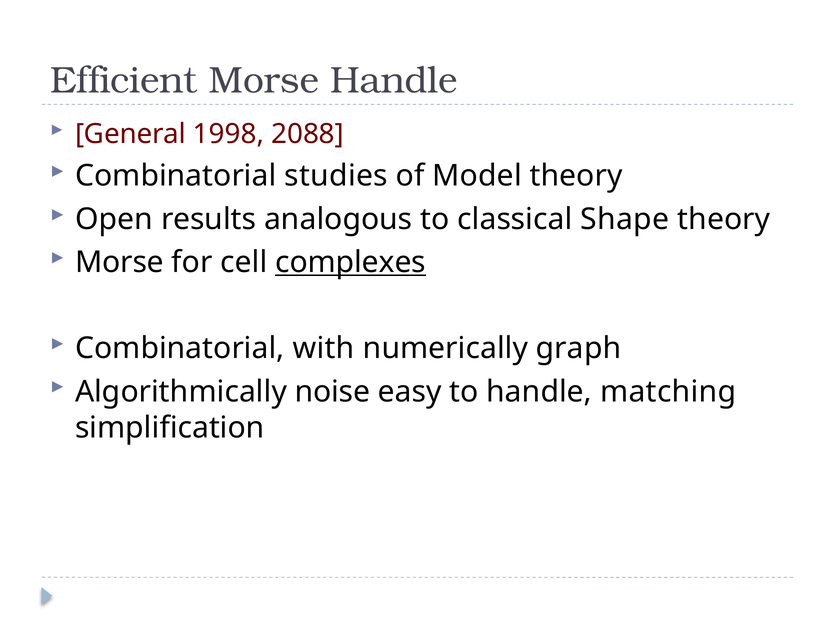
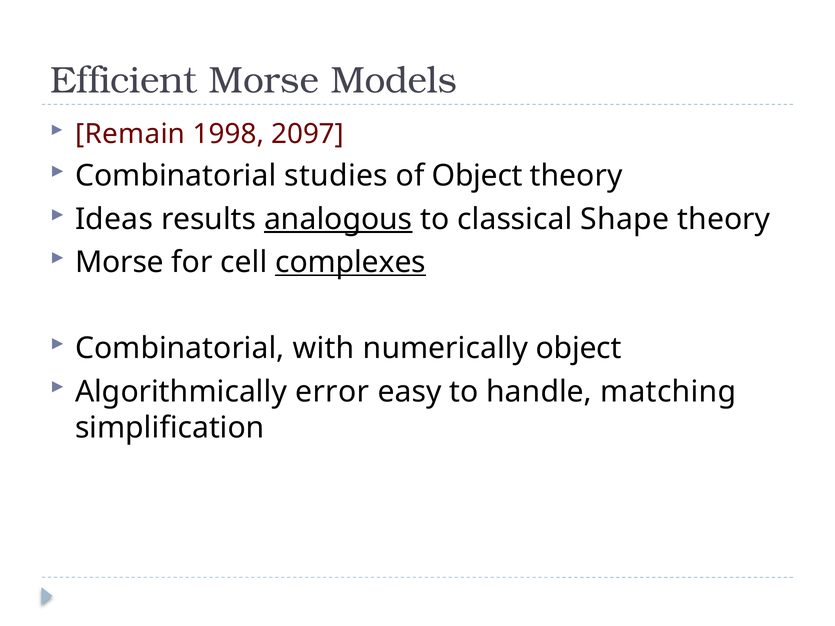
Morse Handle: Handle -> Models
General: General -> Remain
2088: 2088 -> 2097
of Model: Model -> Object
Open: Open -> Ideas
analogous underline: none -> present
numerically graph: graph -> object
noise: noise -> error
